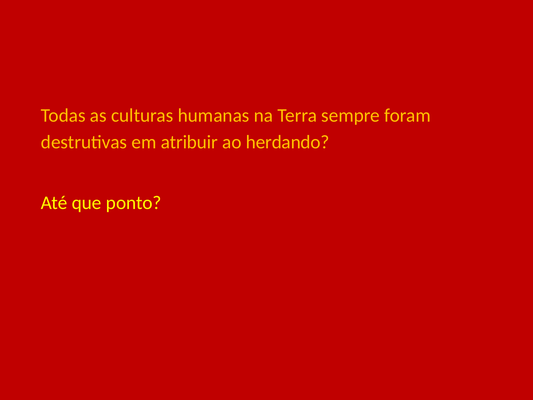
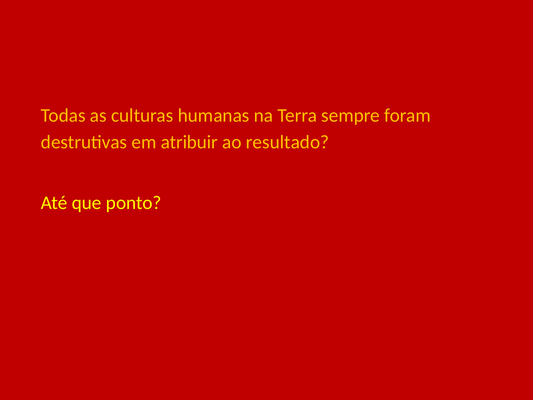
herdando: herdando -> resultado
